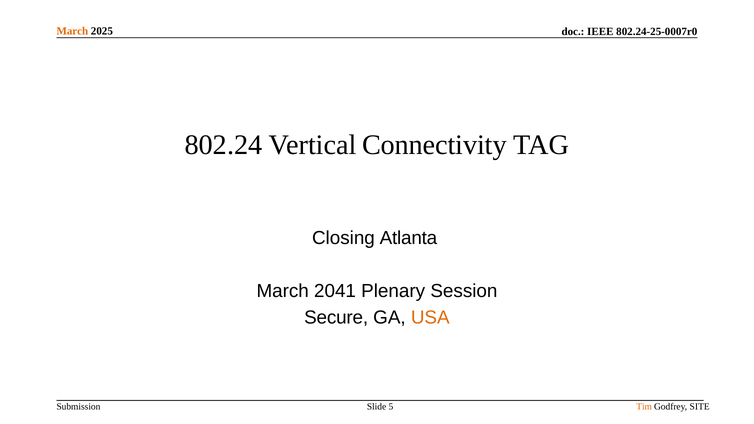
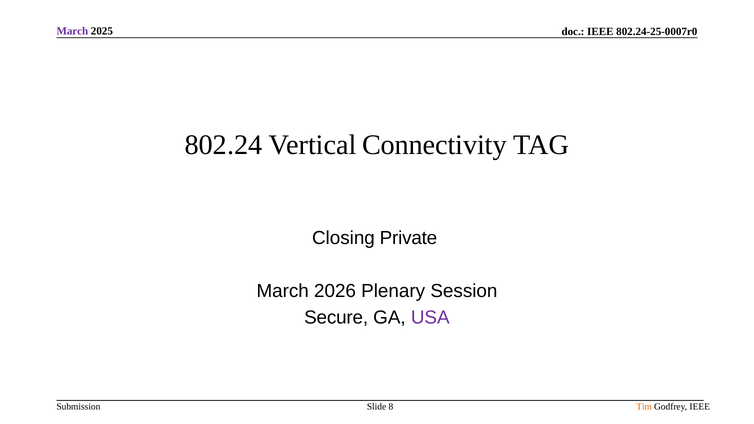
March at (72, 31) colour: orange -> purple
Atlanta: Atlanta -> Private
2041: 2041 -> 2026
USA colour: orange -> purple
5: 5 -> 8
Godfrey SITE: SITE -> IEEE
